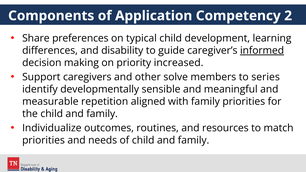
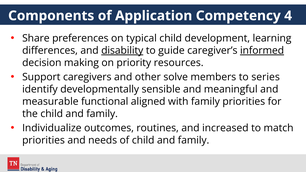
2: 2 -> 4
disability underline: none -> present
increased: increased -> resources
repetition: repetition -> functional
resources: resources -> increased
